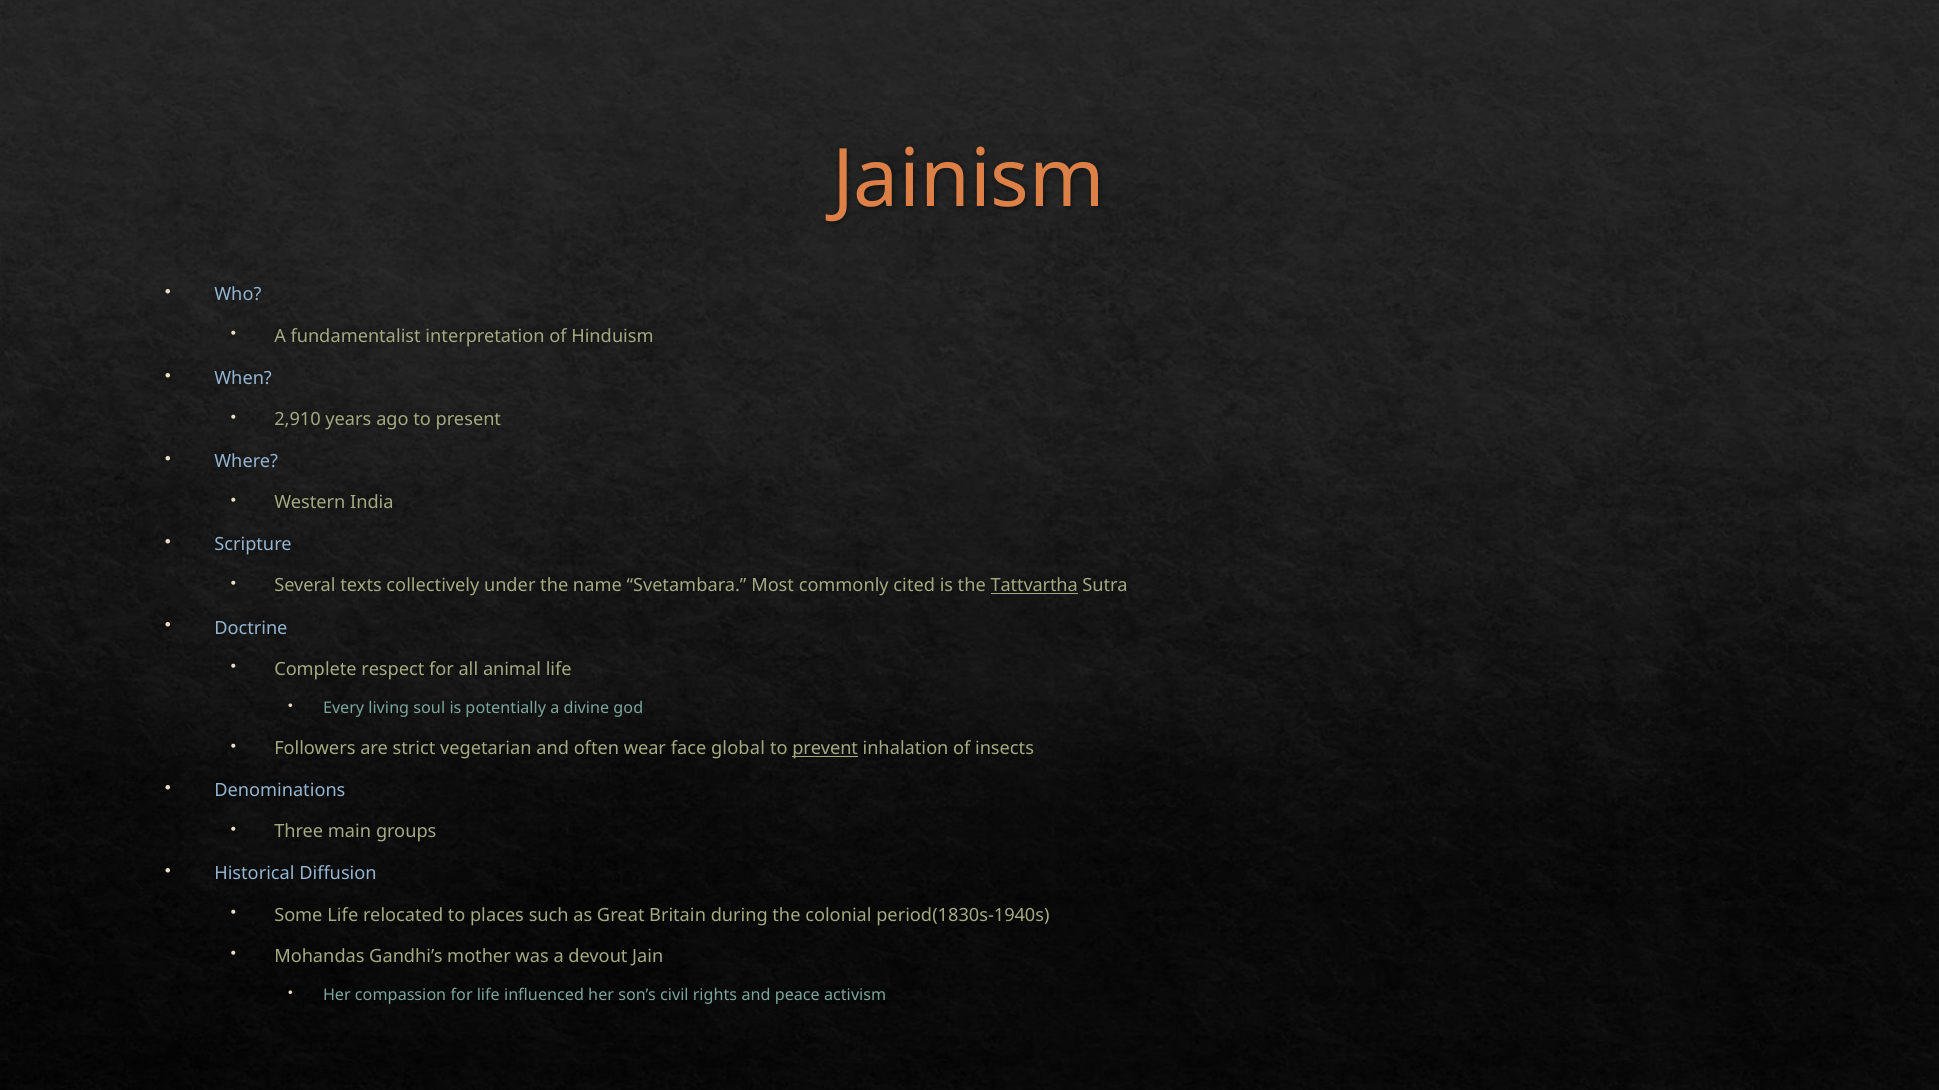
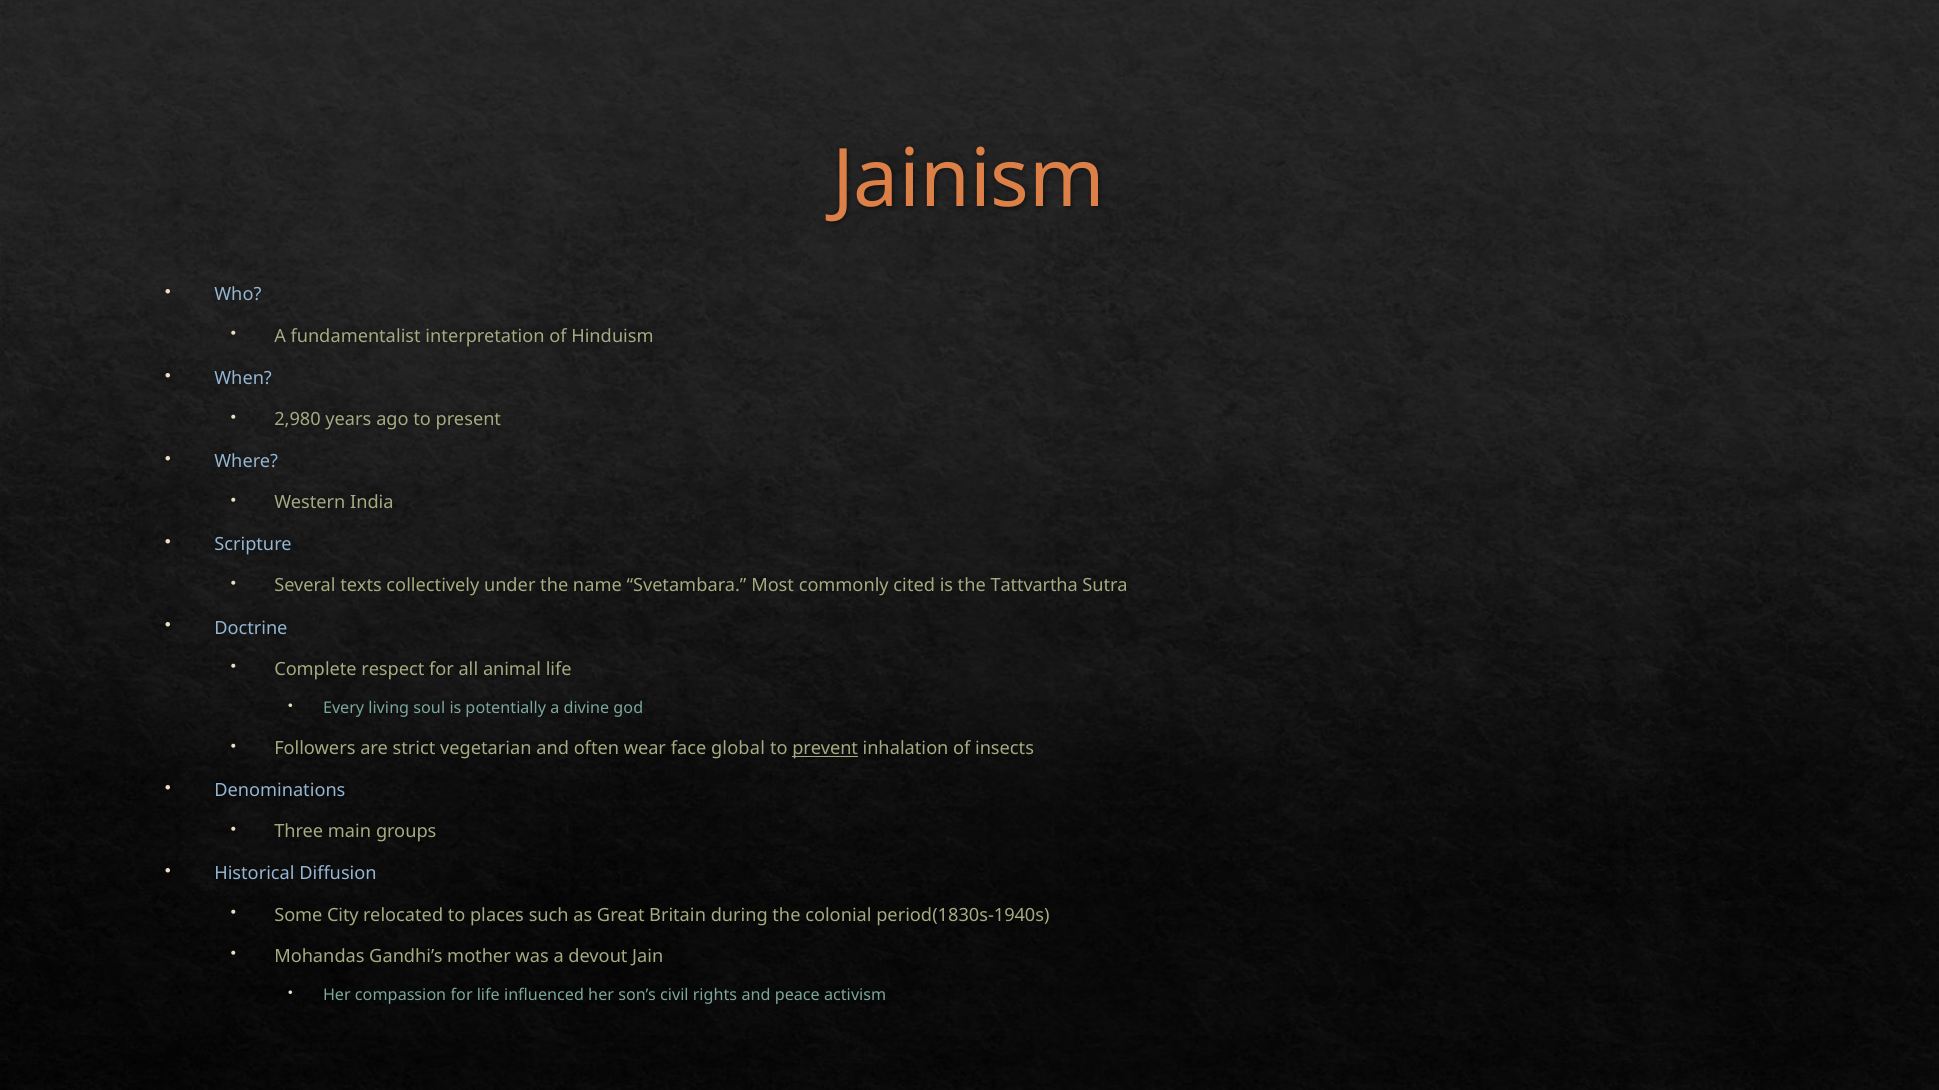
2,910: 2,910 -> 2,980
Tattvartha underline: present -> none
Some Life: Life -> City
